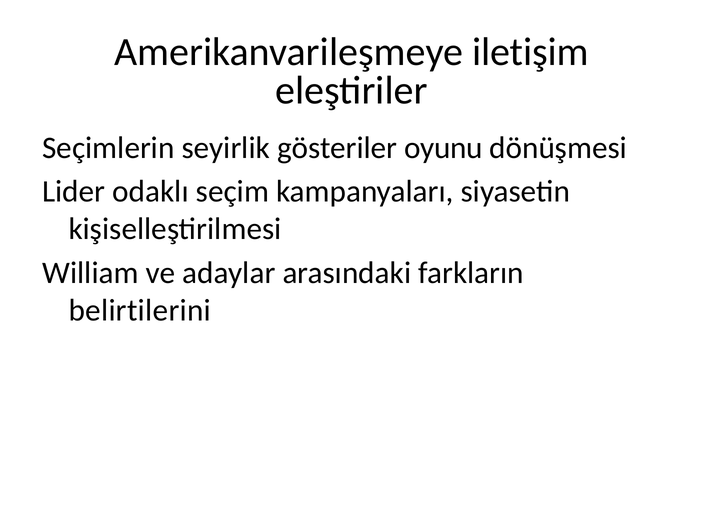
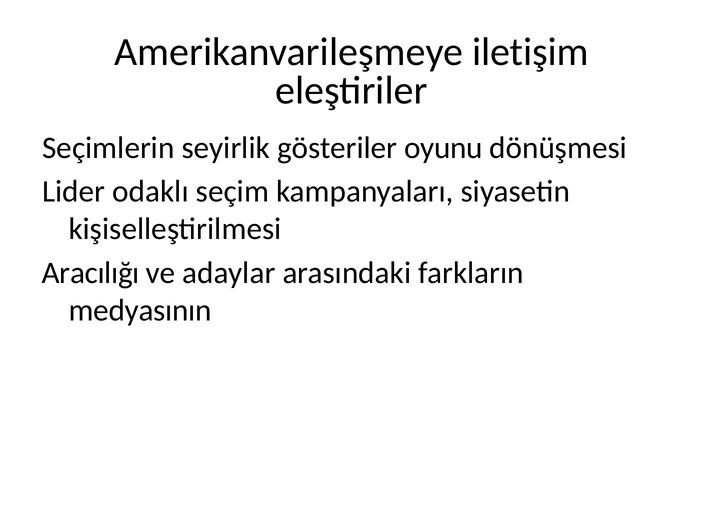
William: William -> Aracılığı
belirtilerini: belirtilerini -> medyasının
